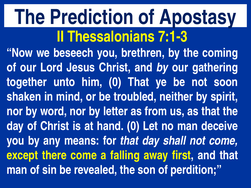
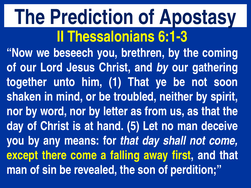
7:1-3: 7:1-3 -> 6:1-3
him 0: 0 -> 1
hand 0: 0 -> 5
